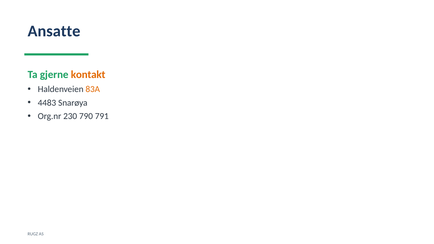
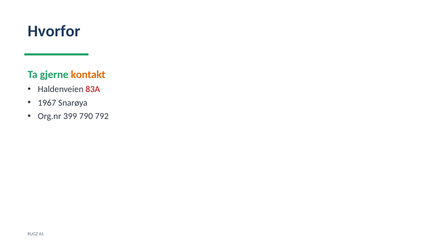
Ansatte: Ansatte -> Hvorfor
83A colour: orange -> red
4483: 4483 -> 1967
230: 230 -> 399
791: 791 -> 792
